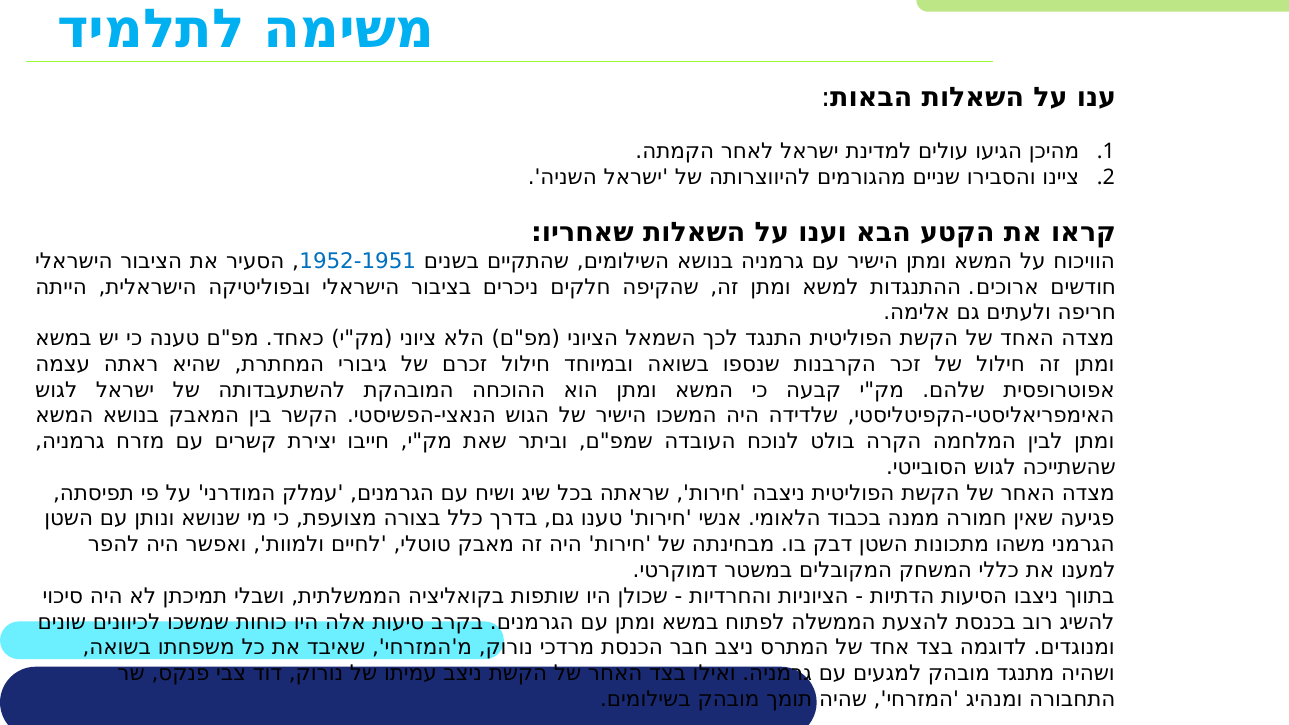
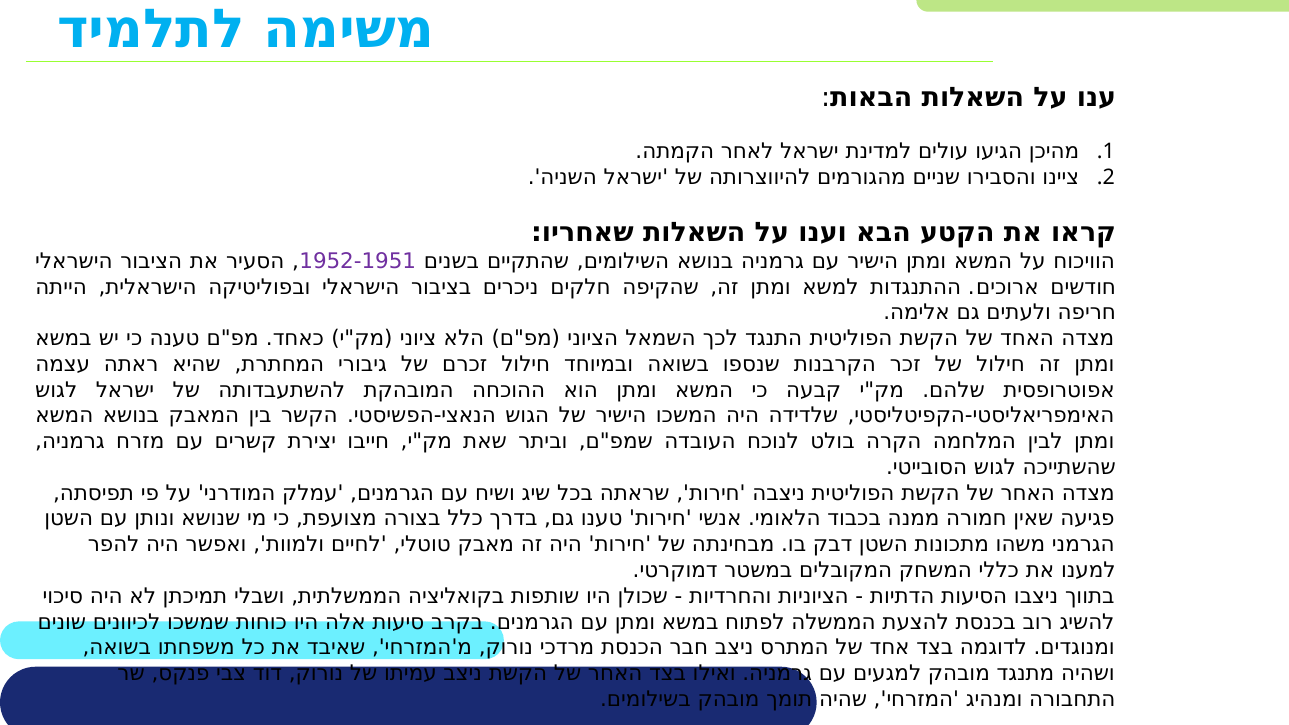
1952-1951 colour: blue -> purple
